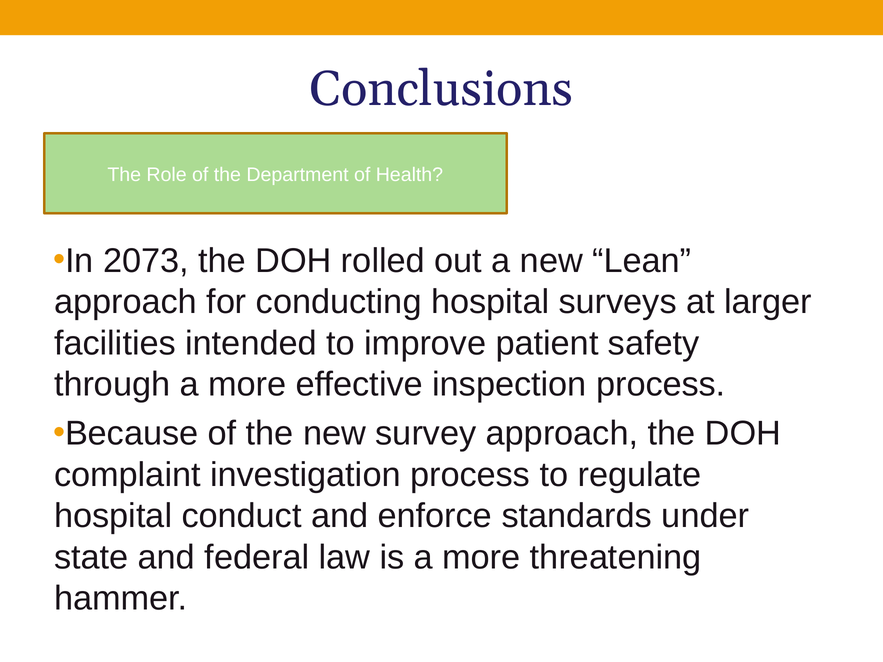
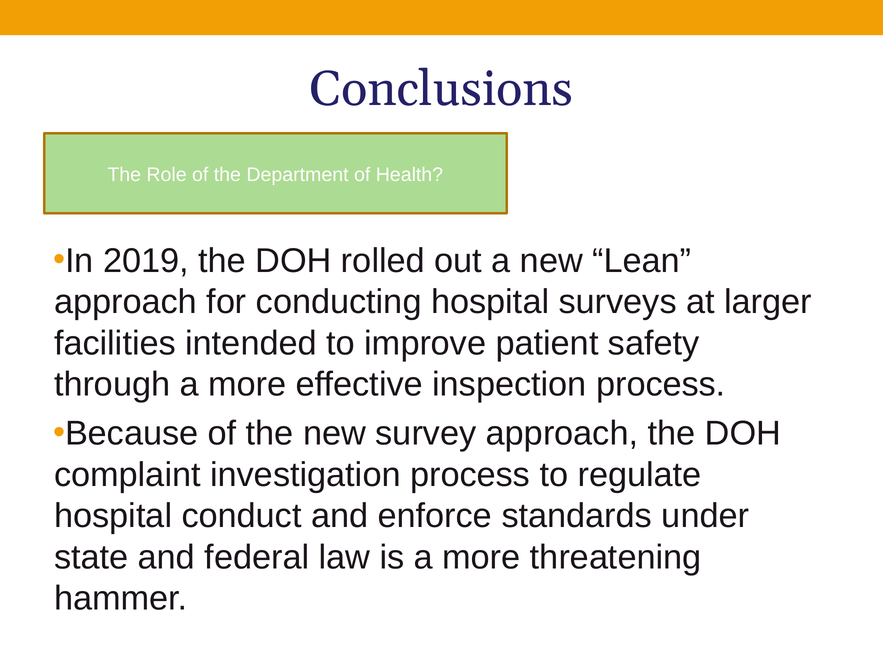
2073: 2073 -> 2019
